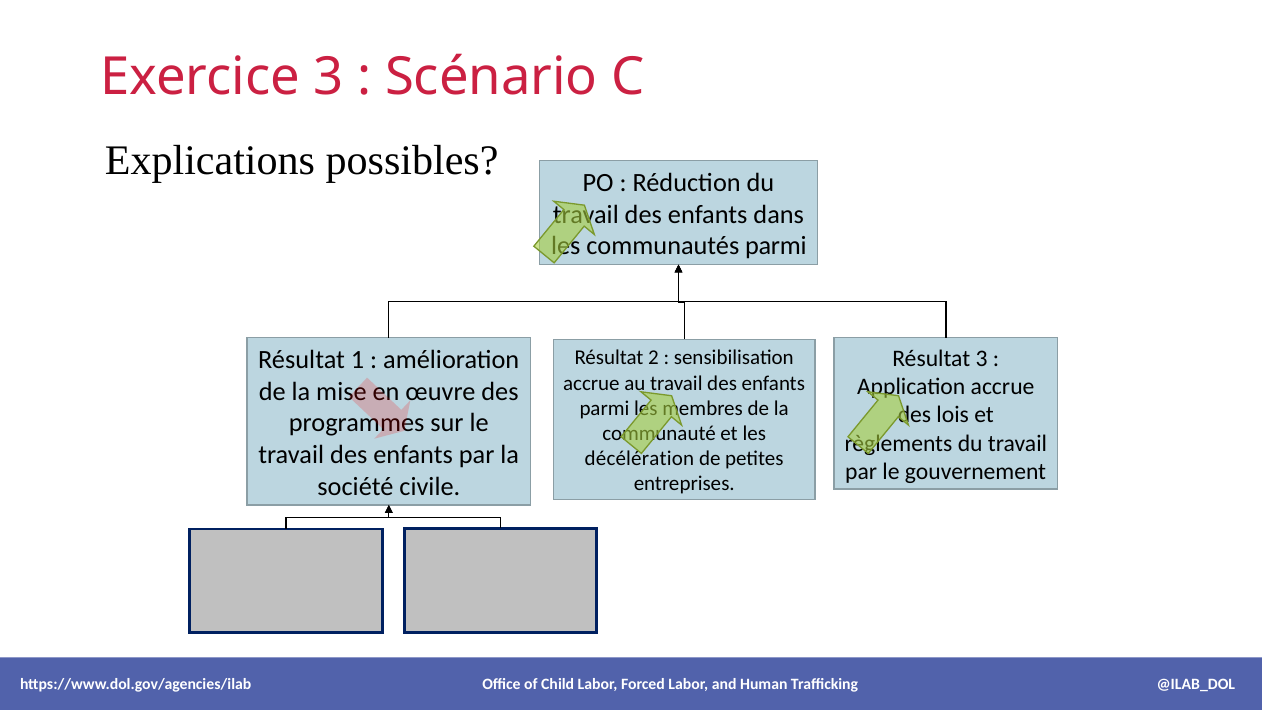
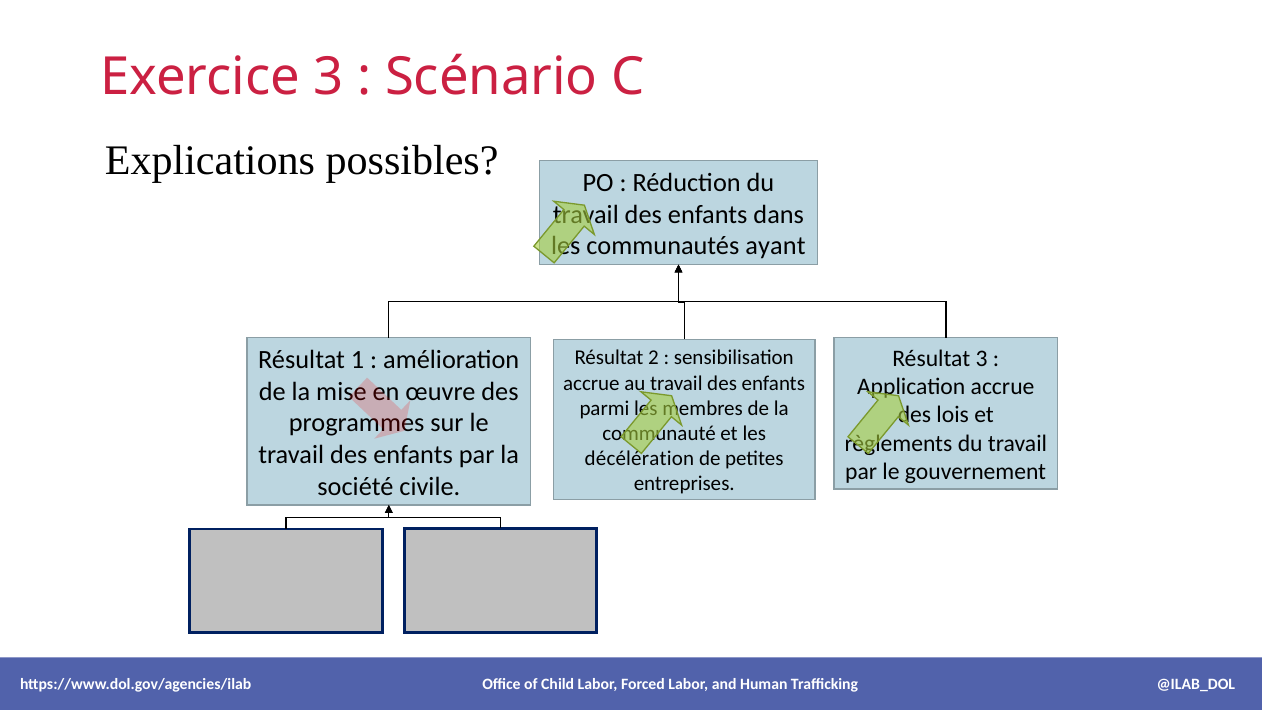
communautés parmi: parmi -> ayant
